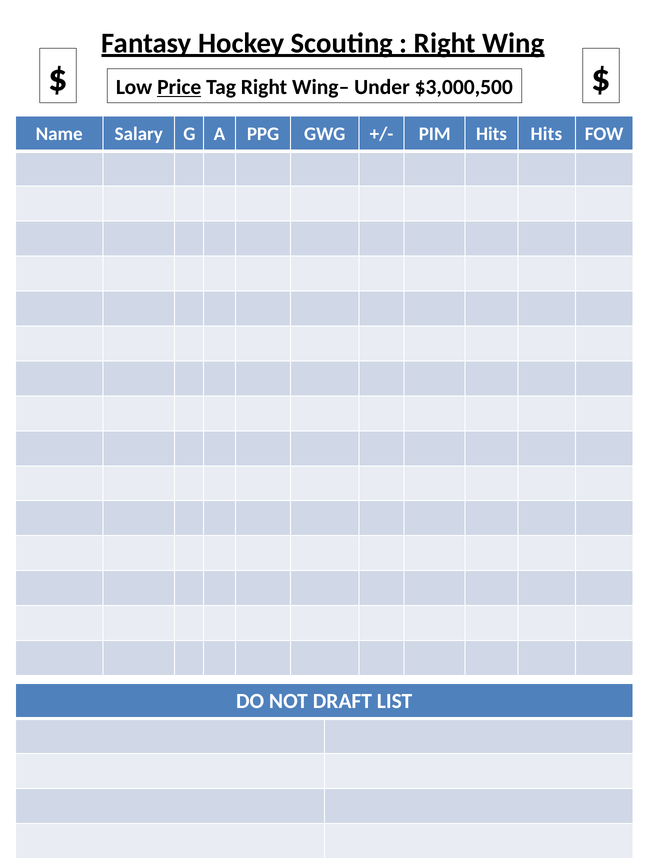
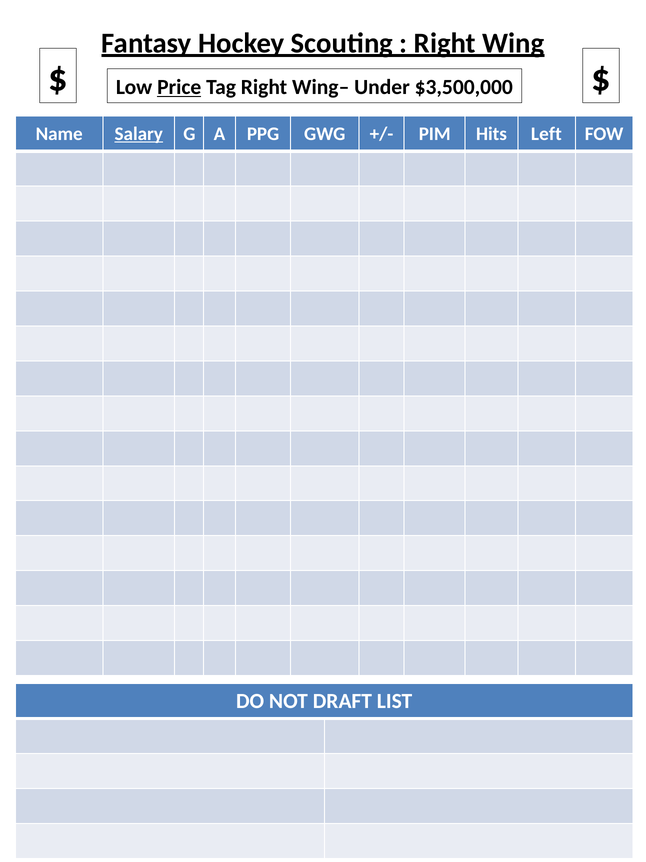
$3,000,500: $3,000,500 -> $3,500,000
Salary underline: none -> present
Hits Hits: Hits -> Left
